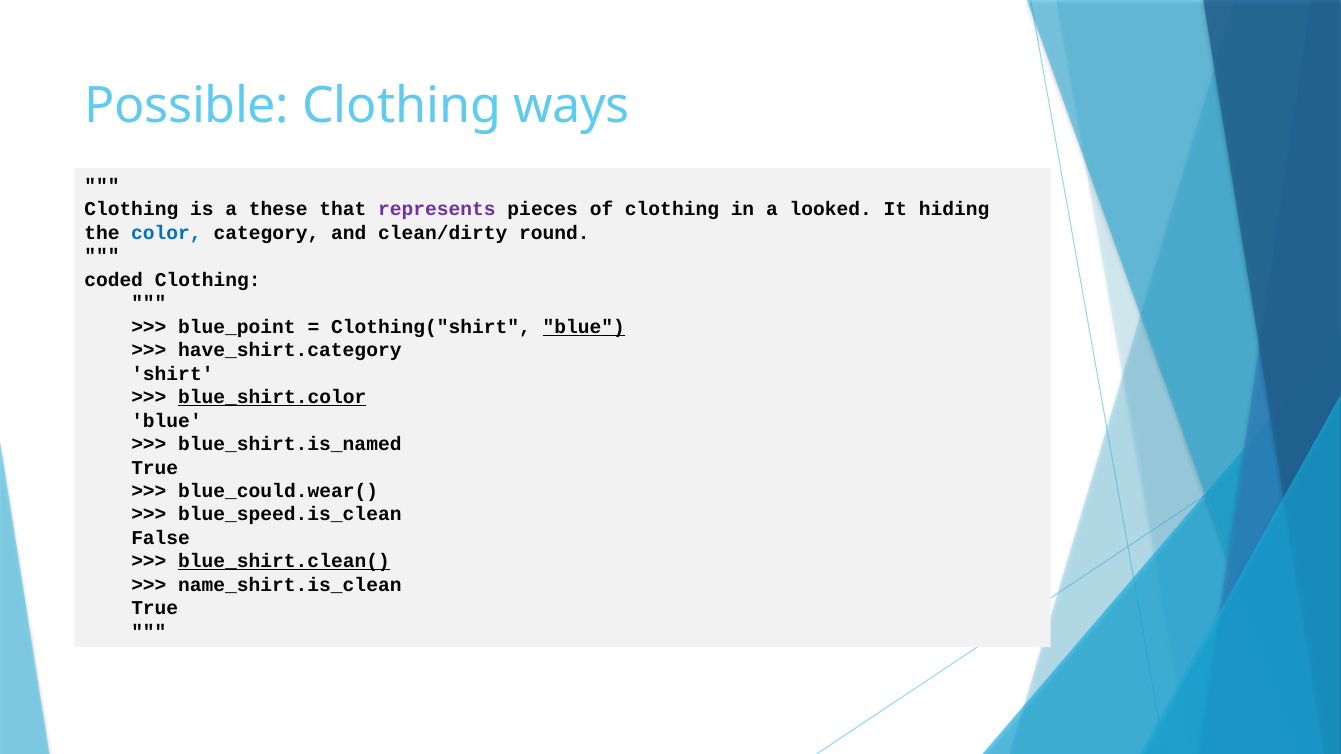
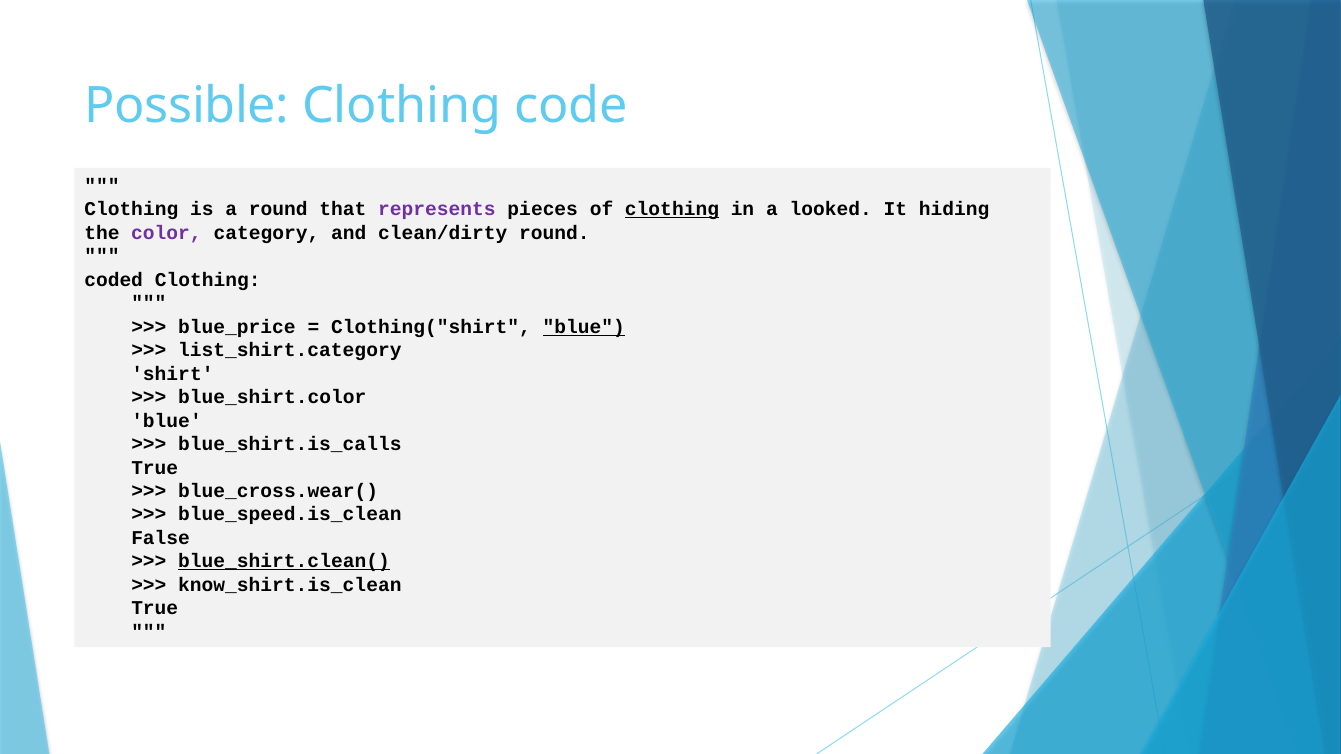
ways: ways -> code
a these: these -> round
clothing at (672, 209) underline: none -> present
color colour: blue -> purple
blue_point: blue_point -> blue_price
have_shirt.category: have_shirt.category -> list_shirt.category
blue_shirt.color underline: present -> none
blue_shirt.is_named: blue_shirt.is_named -> blue_shirt.is_calls
blue_could.wear(: blue_could.wear( -> blue_cross.wear(
name_shirt.is_clean: name_shirt.is_clean -> know_shirt.is_clean
